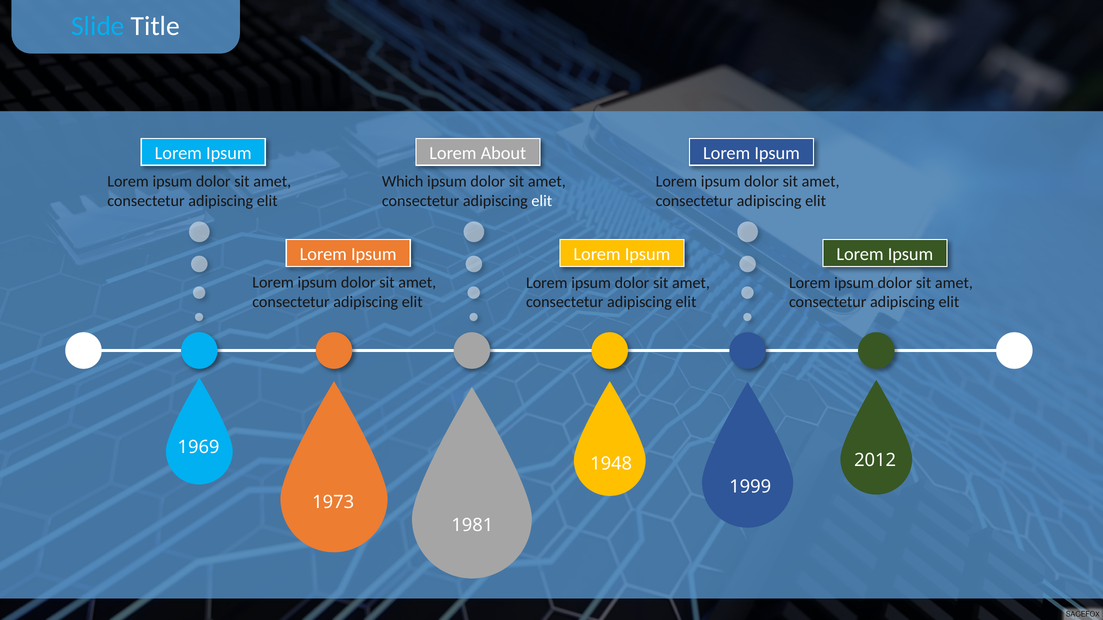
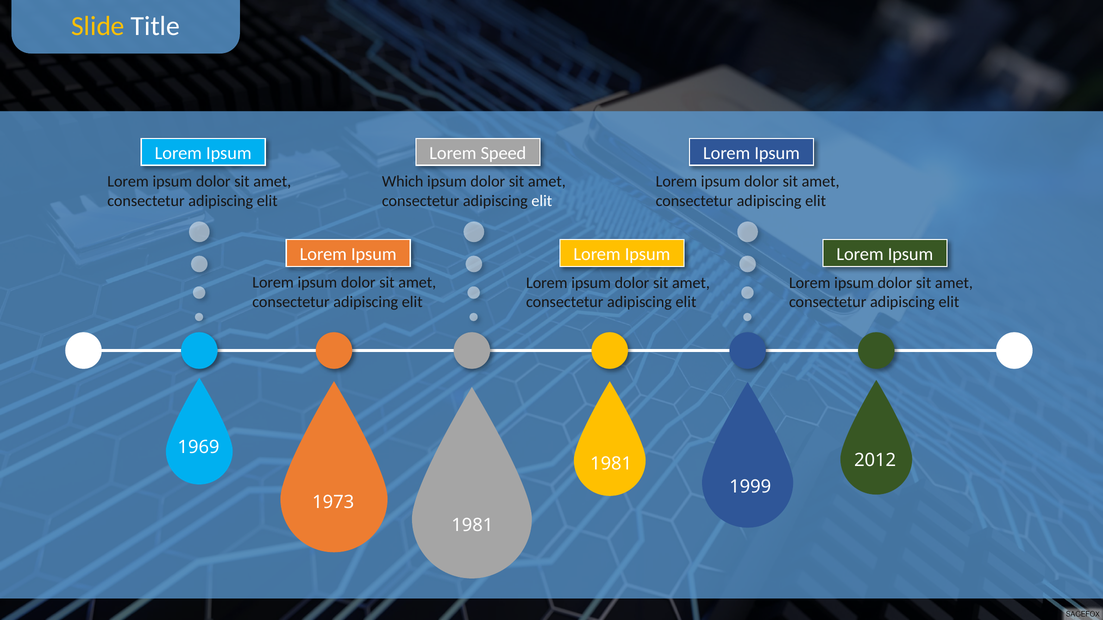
Slide colour: light blue -> yellow
About: About -> Speed
1948 at (611, 464): 1948 -> 1981
